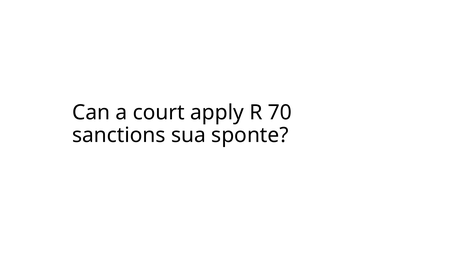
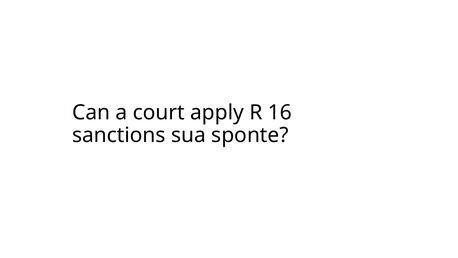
70: 70 -> 16
